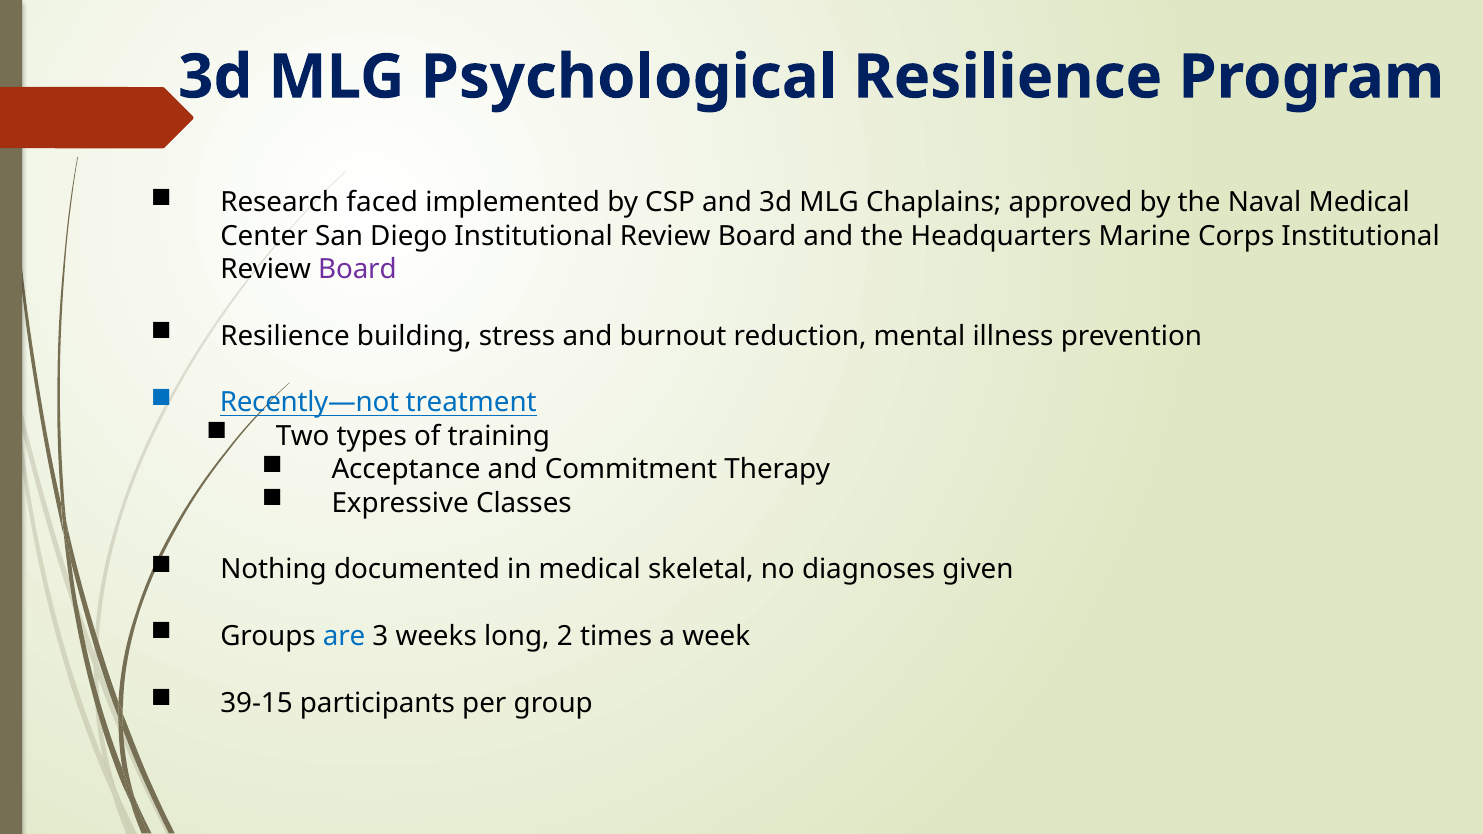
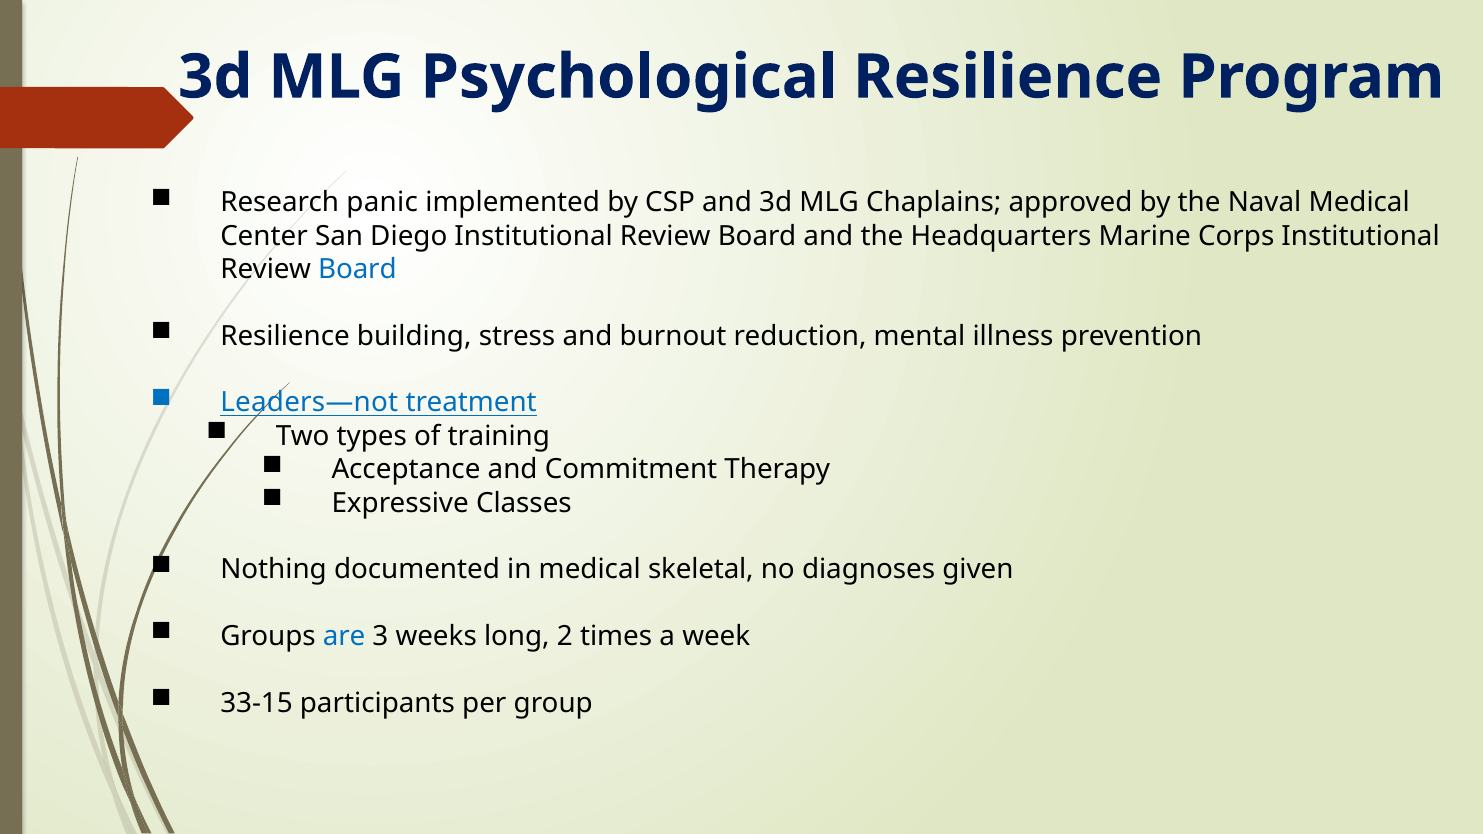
faced: faced -> panic
Board at (357, 269) colour: purple -> blue
Recently—not: Recently—not -> Leaders—not
39-15: 39-15 -> 33-15
